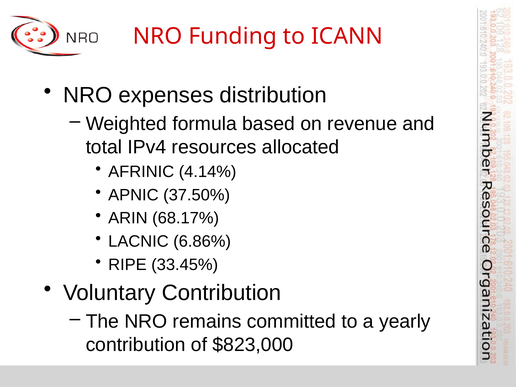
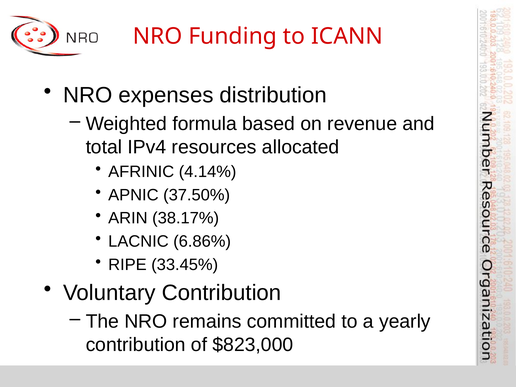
68.17%: 68.17% -> 38.17%
